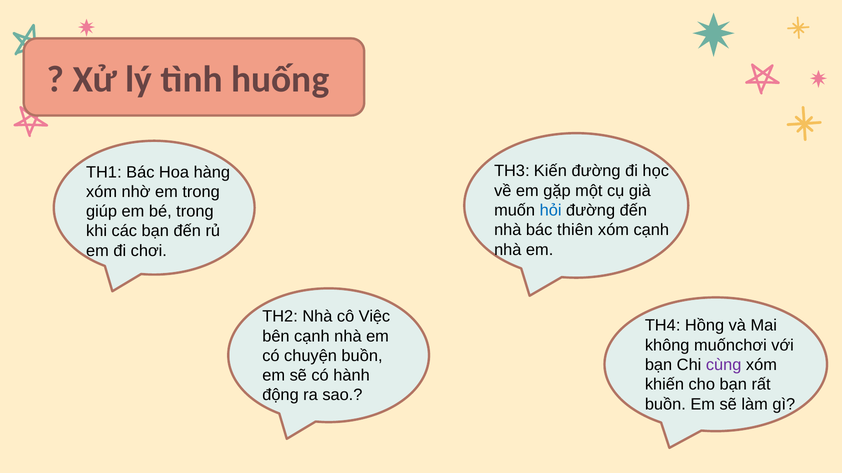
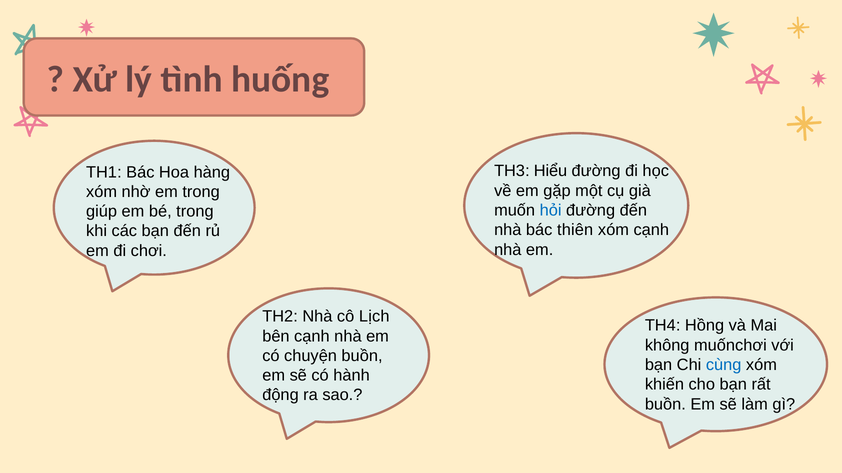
Kiến: Kiến -> Hiểu
Việc: Việc -> Lịch
cùng colour: purple -> blue
